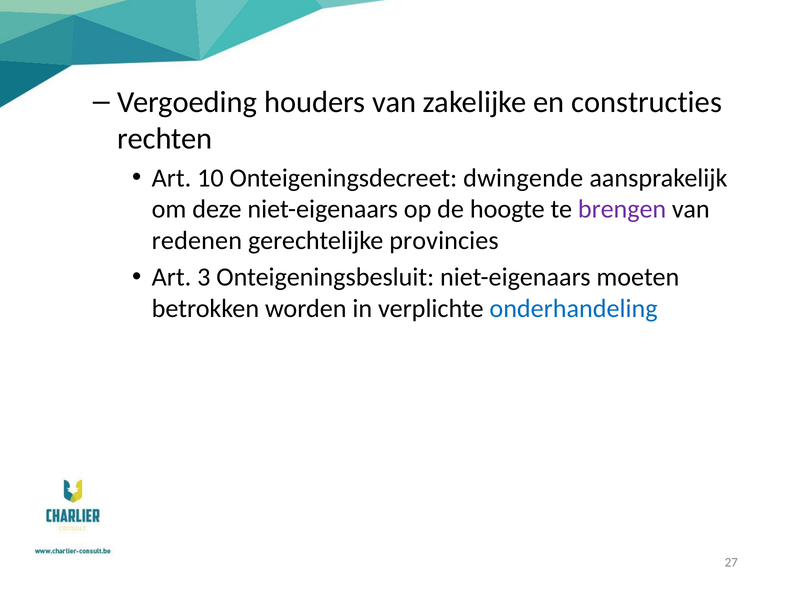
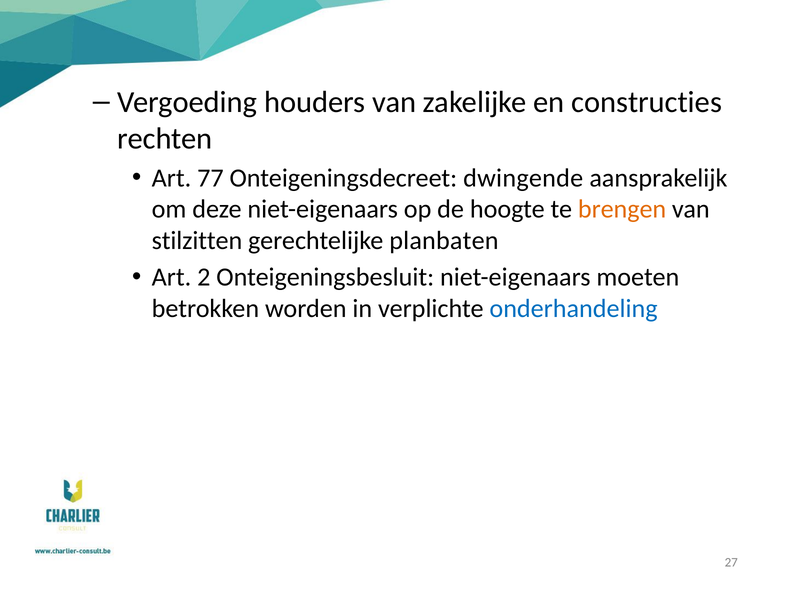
10: 10 -> 77
brengen colour: purple -> orange
redenen: redenen -> stilzitten
provincies: provincies -> planbaten
3: 3 -> 2
